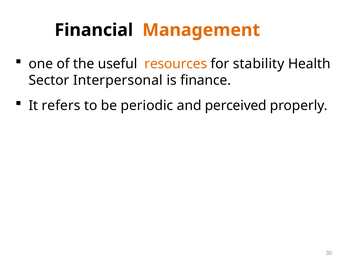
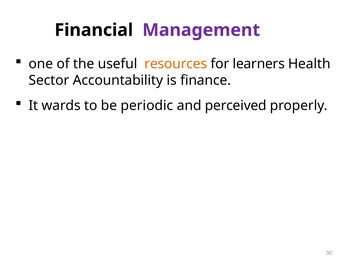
Management colour: orange -> purple
stability: stability -> learners
Interpersonal: Interpersonal -> Accountability
refers: refers -> wards
